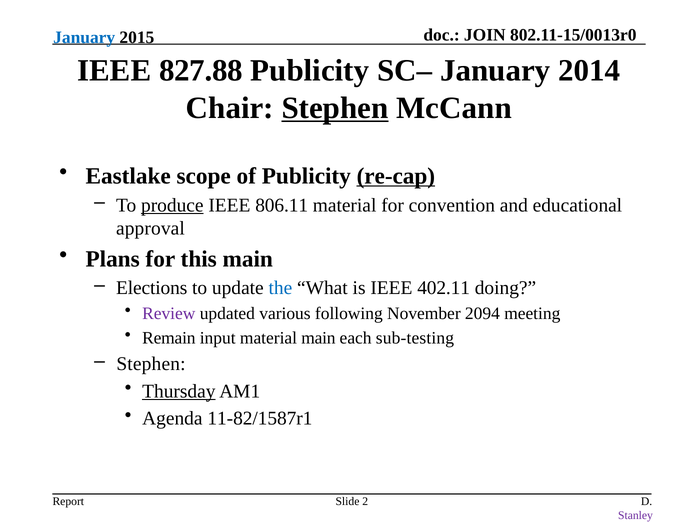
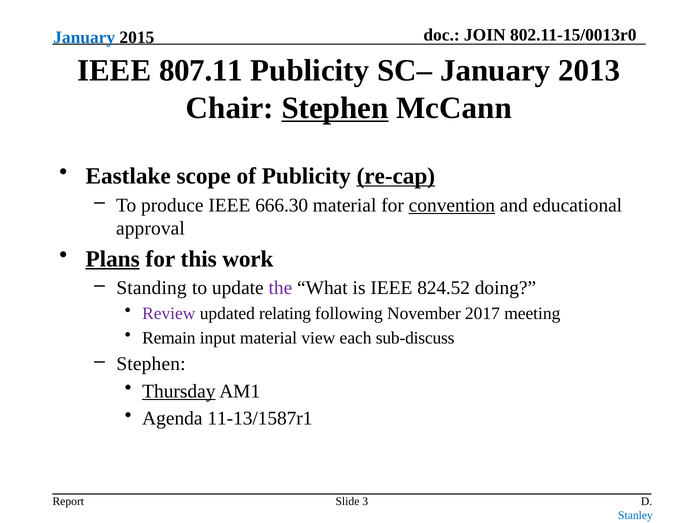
827.88: 827.88 -> 807.11
2014: 2014 -> 2013
produce underline: present -> none
806.11: 806.11 -> 666.30
convention underline: none -> present
Plans underline: none -> present
this main: main -> work
Elections: Elections -> Standing
the colour: blue -> purple
402.11: 402.11 -> 824.52
various: various -> relating
2094: 2094 -> 2017
material main: main -> view
sub-testing: sub-testing -> sub-discuss
11-82/1587r1: 11-82/1587r1 -> 11-13/1587r1
2: 2 -> 3
Stanley colour: purple -> blue
